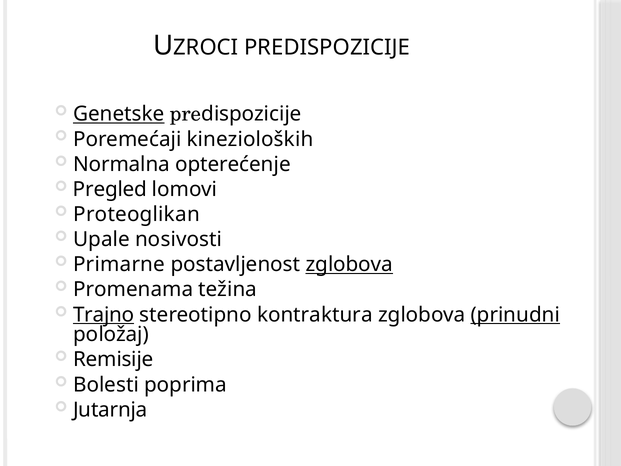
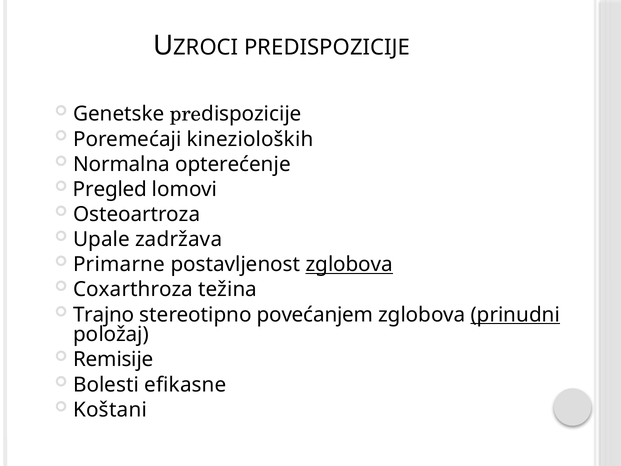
Genetske underline: present -> none
Proteoglikan: Proteoglikan -> Osteoartroza
nosivosti: nosivosti -> zadržava
Promenama: Promenama -> Coxarthroza
Trajno underline: present -> none
kontraktura: kontraktura -> povećanjem
poprima: poprima -> efikasne
Jutarnja: Jutarnja -> Koštani
